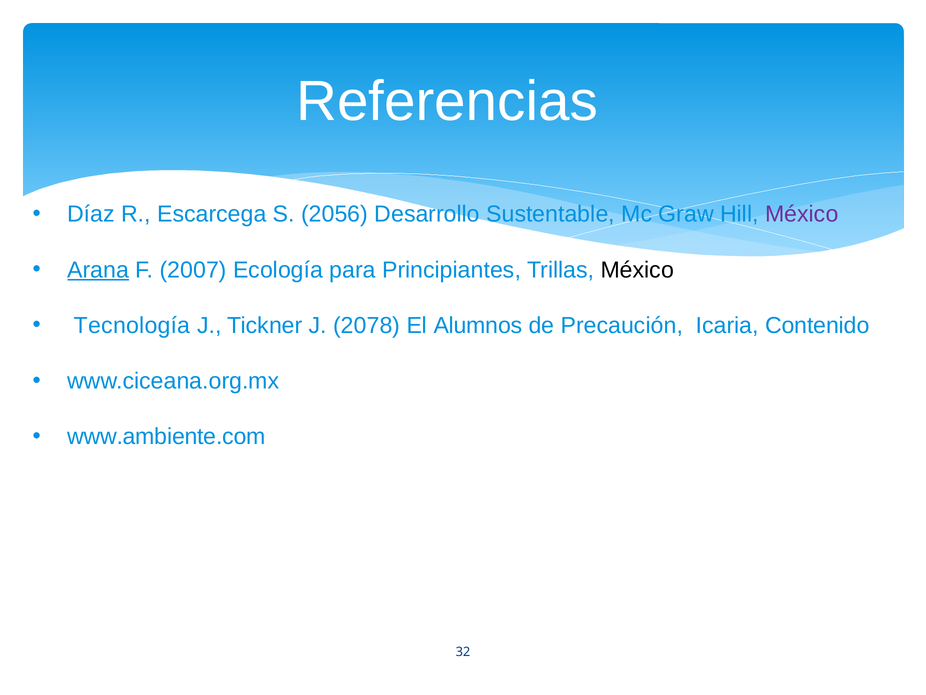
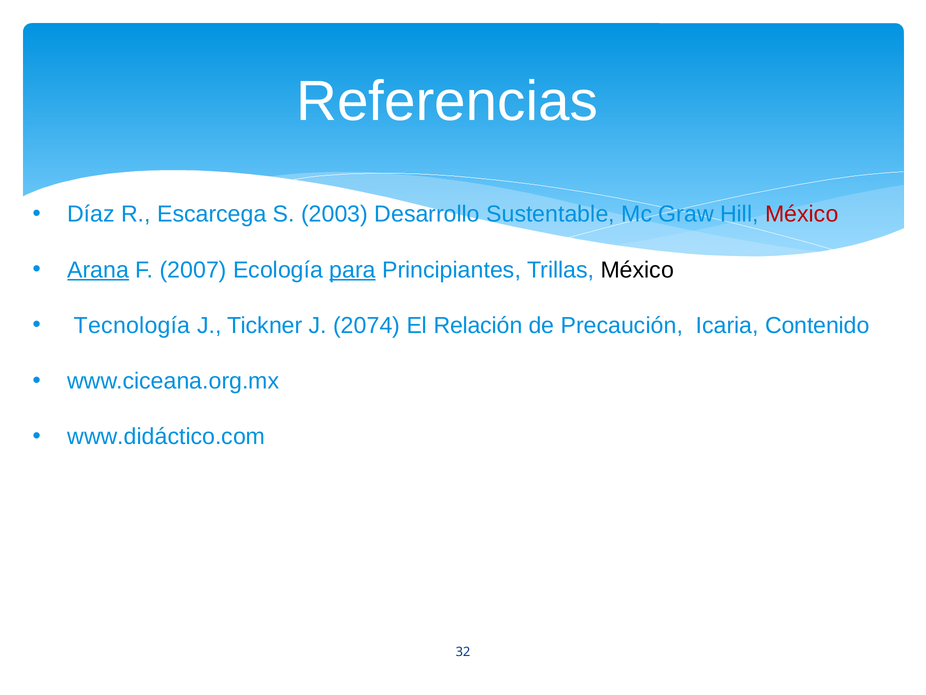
2056: 2056 -> 2003
México at (802, 214) colour: purple -> red
para underline: none -> present
2078: 2078 -> 2074
Alumnos: Alumnos -> Relación
www.ambiente.com: www.ambiente.com -> www.didáctico.com
